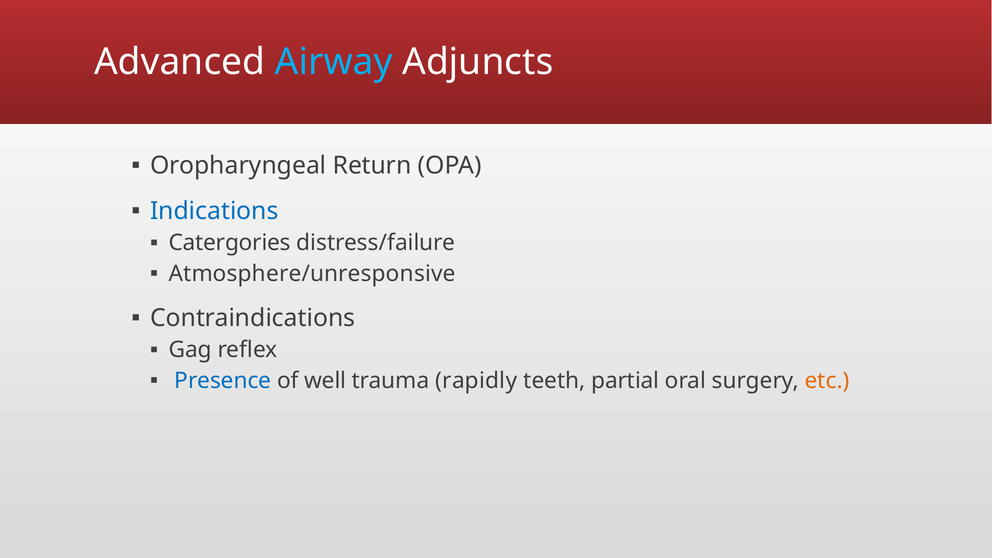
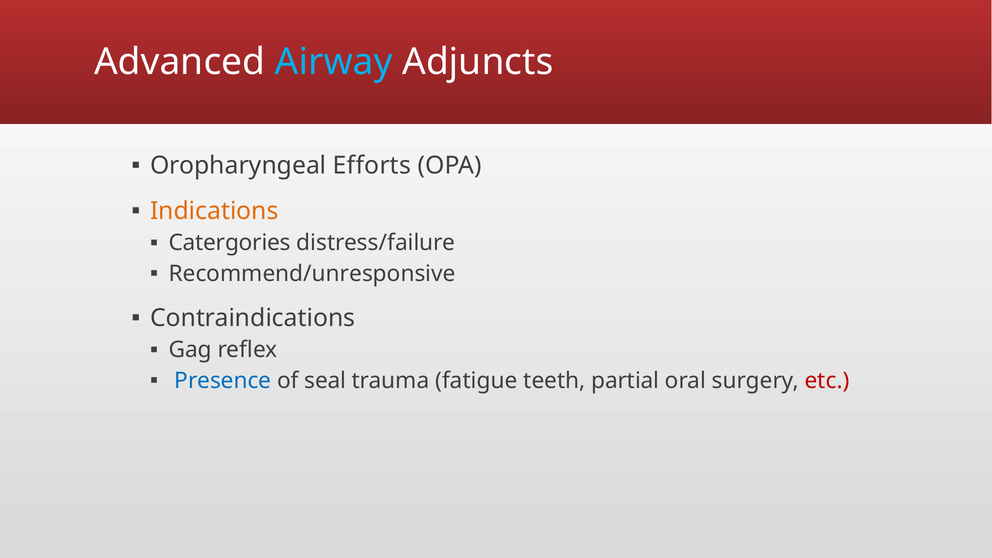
Return: Return -> Efforts
Indications colour: blue -> orange
Atmosphere/unresponsive: Atmosphere/unresponsive -> Recommend/unresponsive
well: well -> seal
rapidly: rapidly -> fatigue
etc colour: orange -> red
